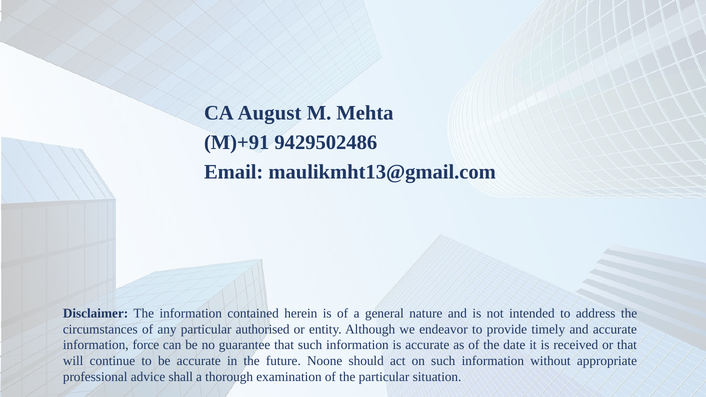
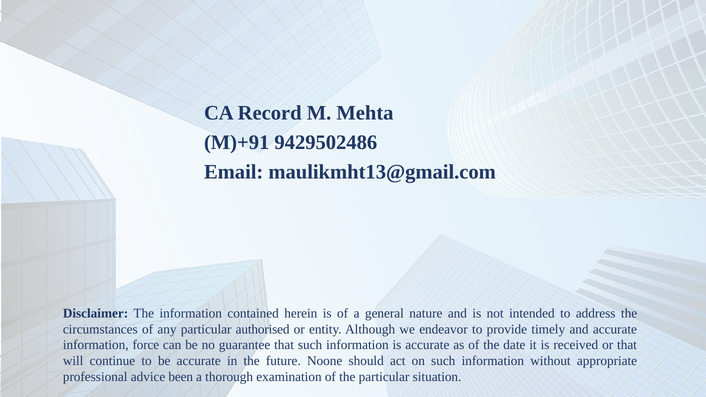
August: August -> Record
shall: shall -> been
